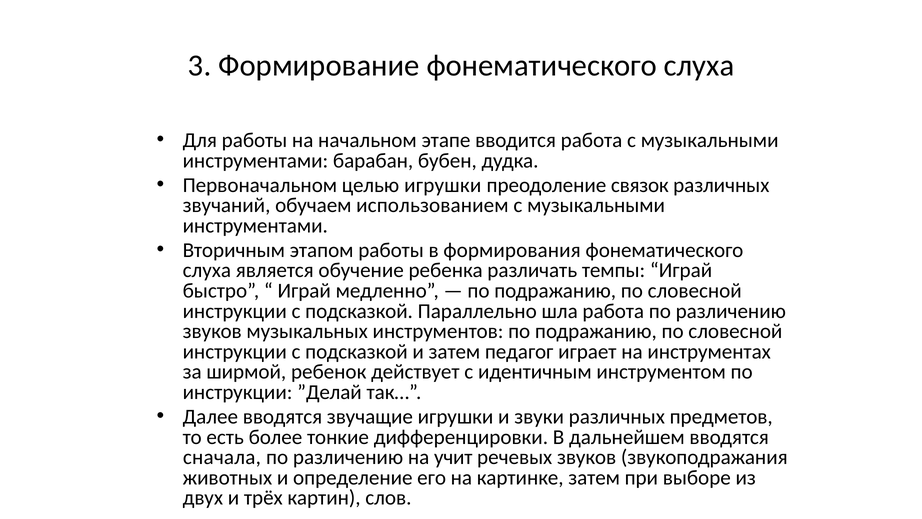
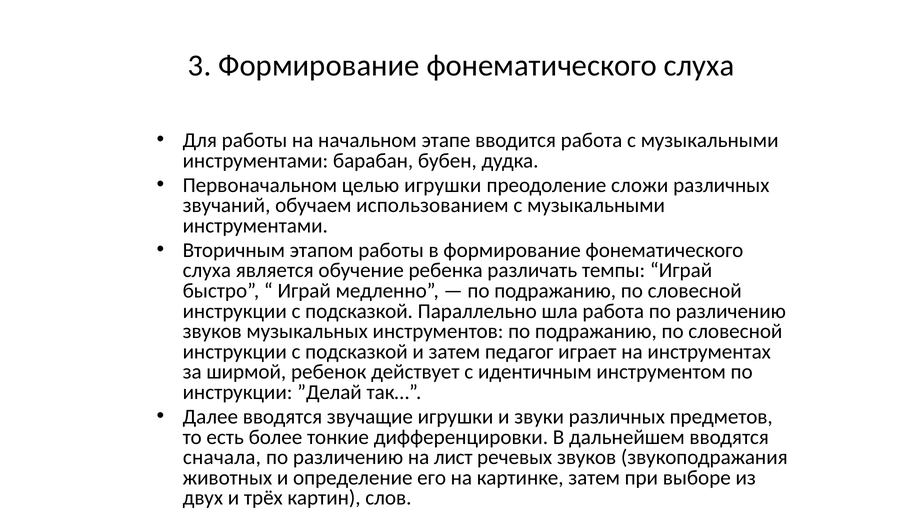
связок: связок -> сложи
в формирования: формирования -> формирование
учит: учит -> лист
